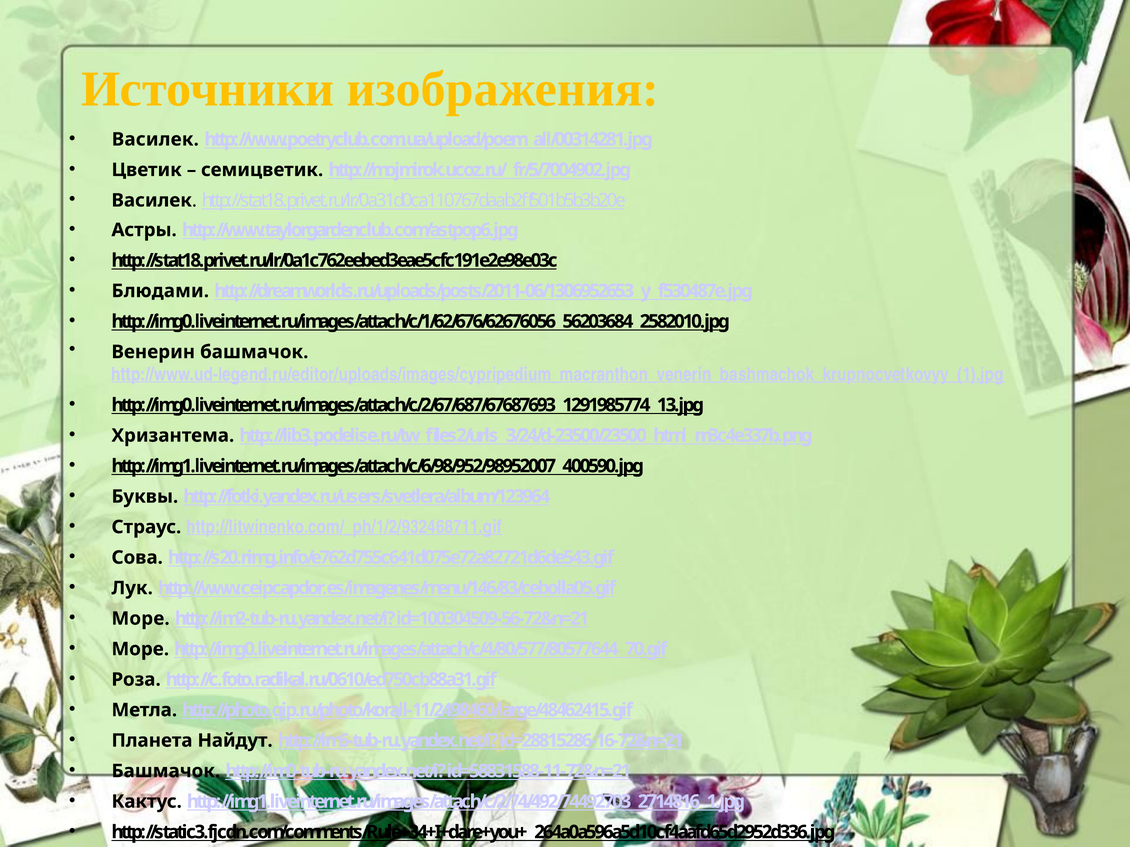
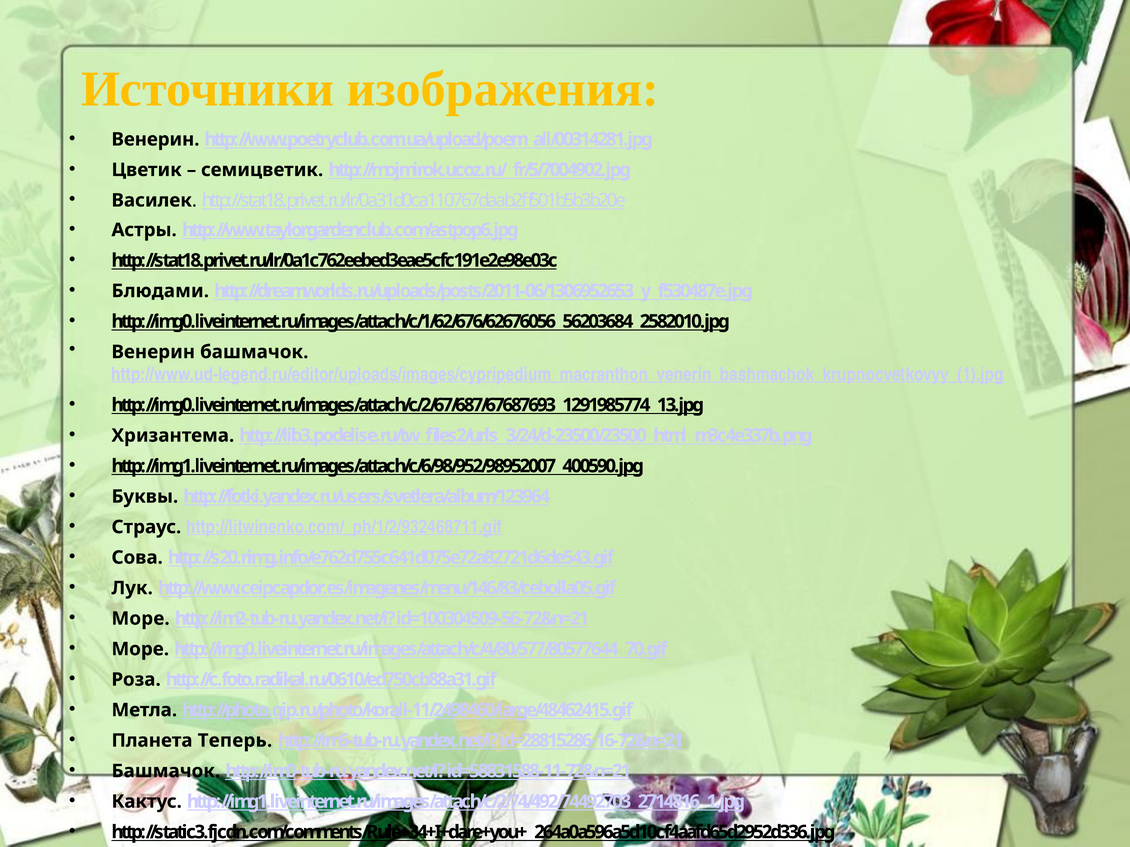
Василек at (155, 139): Василек -> Венерин
Найдут: Найдут -> Теперь
